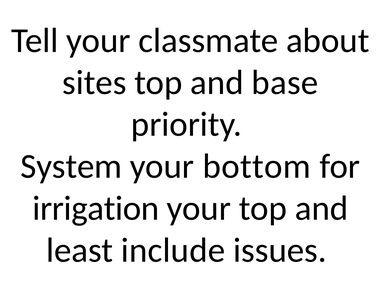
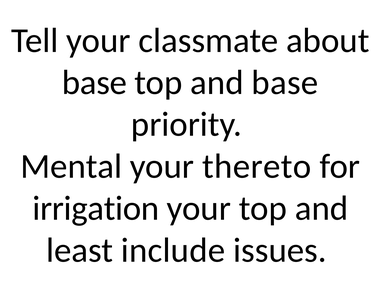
sites at (94, 82): sites -> base
System: System -> Mental
bottom: bottom -> thereto
